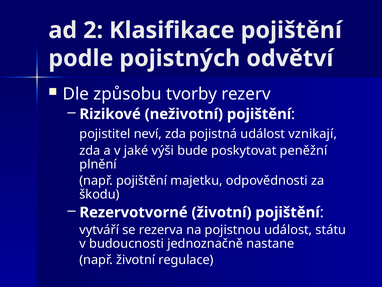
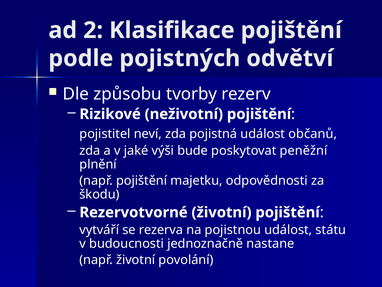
vznikají: vznikají -> občanů
regulace: regulace -> povolání
